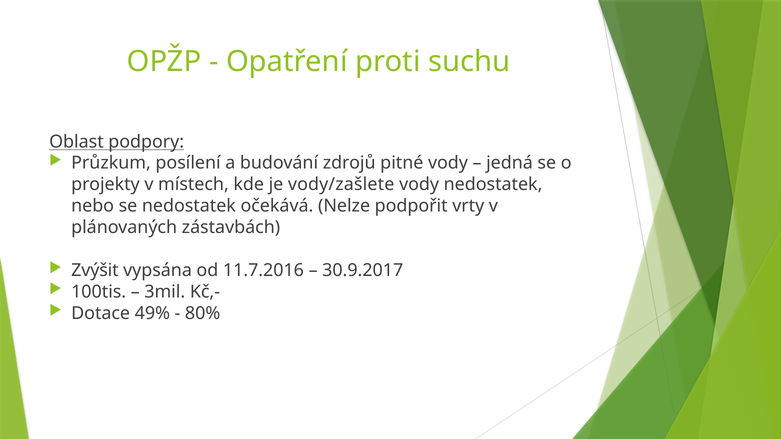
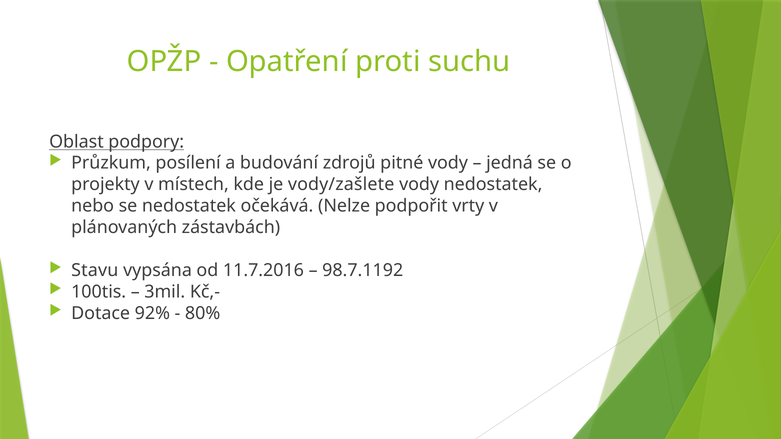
Zvýšit: Zvýšit -> Stavu
30.9.2017: 30.9.2017 -> 98.7.1192
49%: 49% -> 92%
